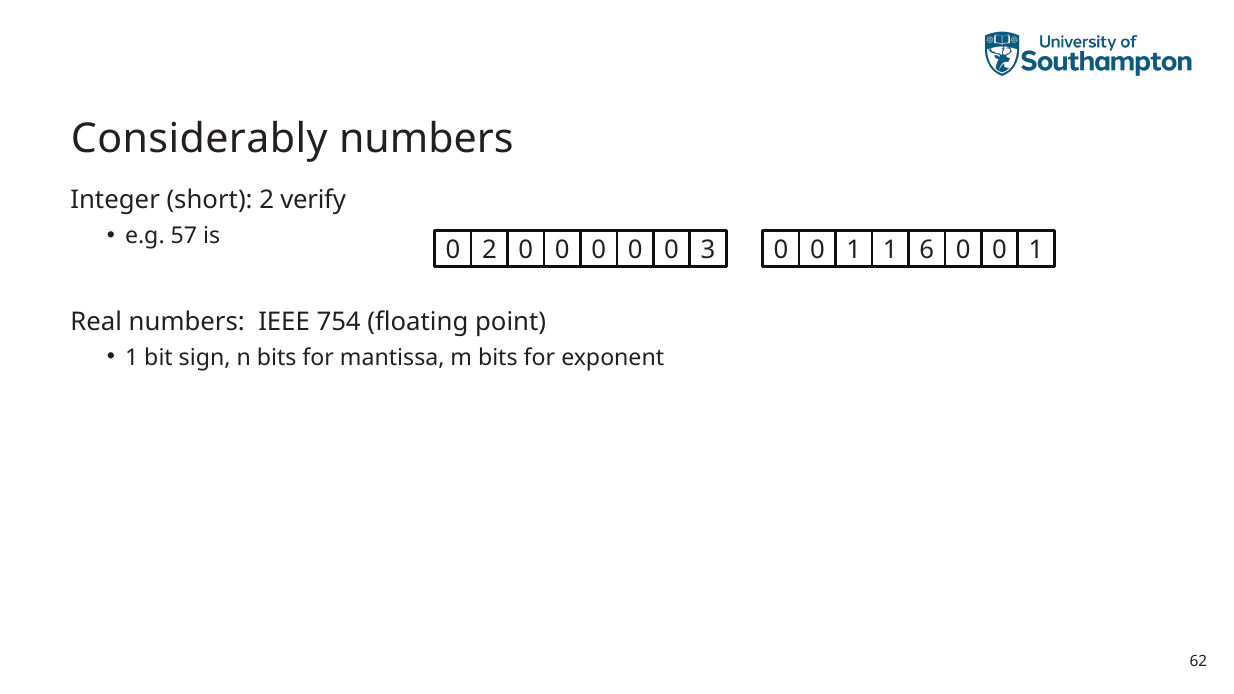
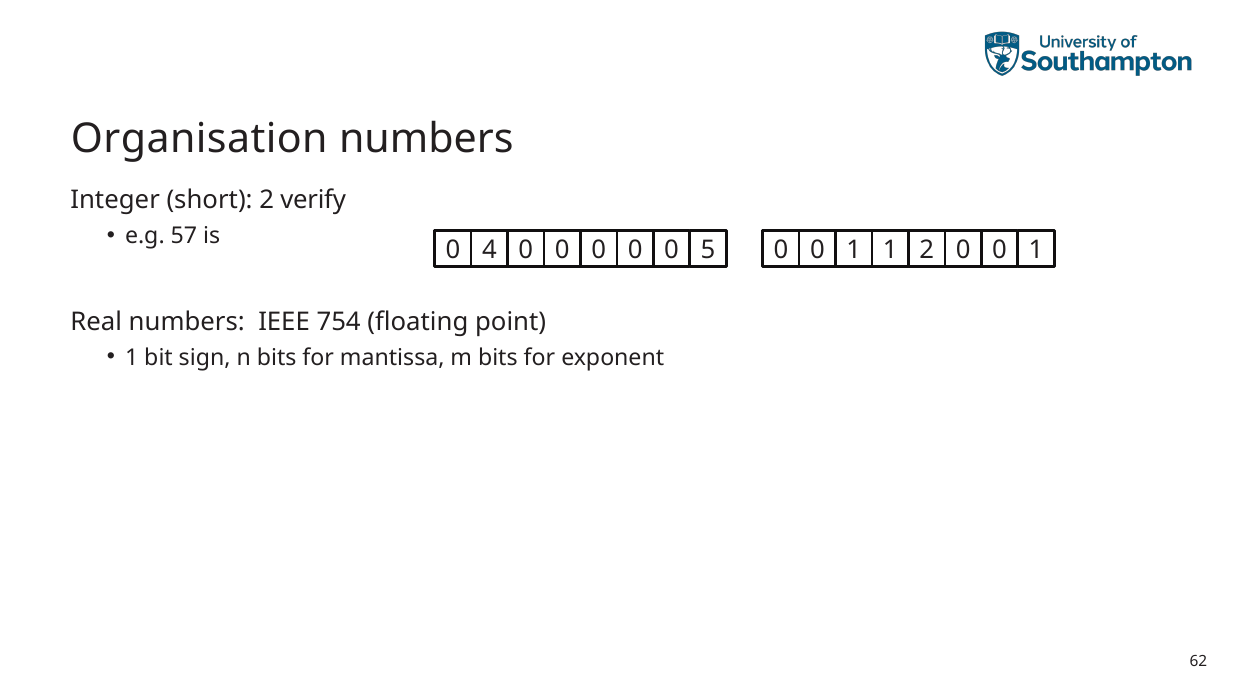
Considerably: Considerably -> Organisation
0 2: 2 -> 4
3: 3 -> 5
0 6: 6 -> 2
